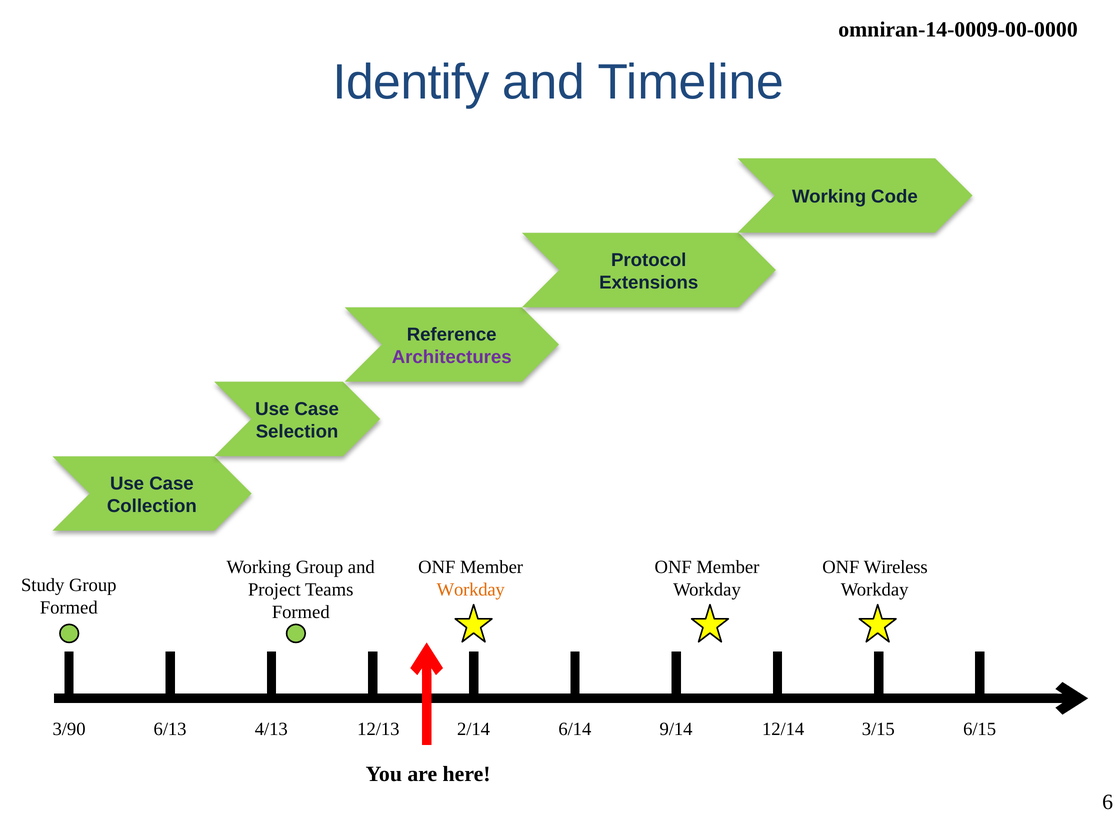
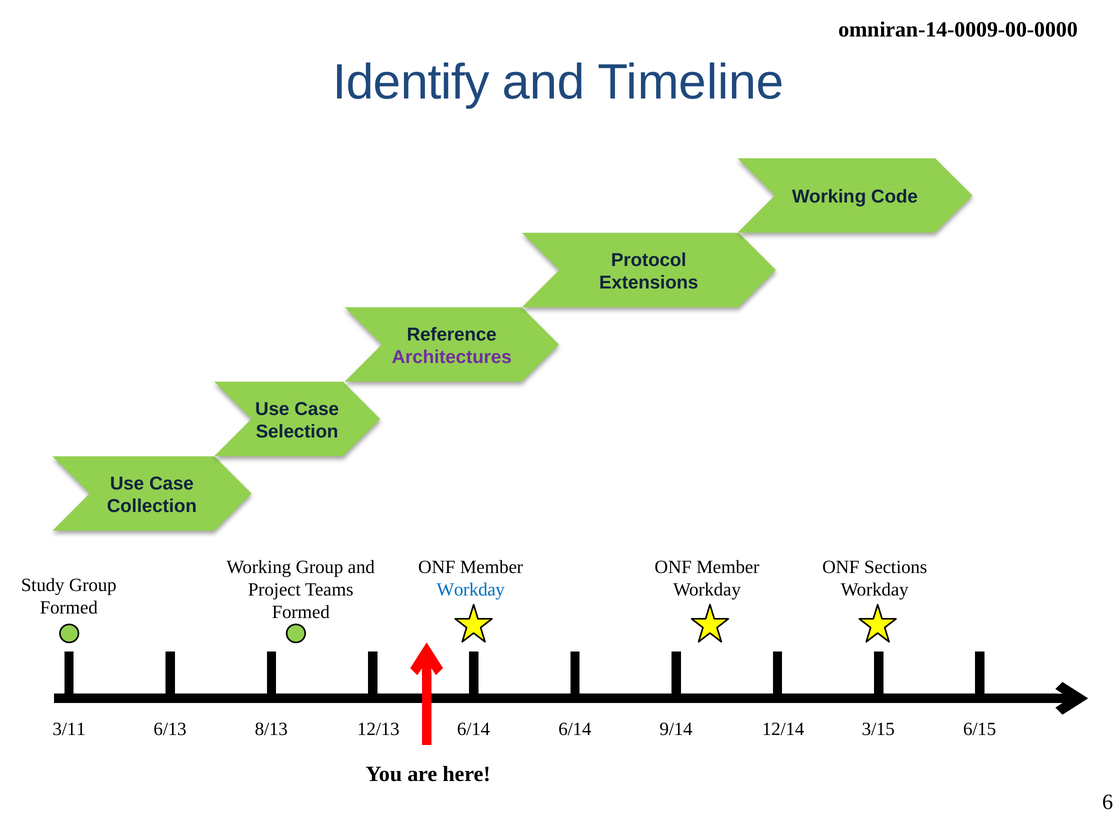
Wireless: Wireless -> Sections
Workday at (471, 590) colour: orange -> blue
3/90: 3/90 -> 3/11
4/13: 4/13 -> 8/13
12/13 2/14: 2/14 -> 6/14
